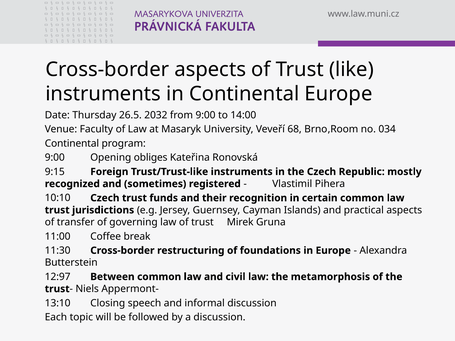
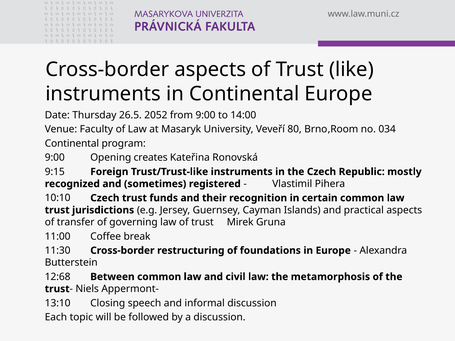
2032: 2032 -> 2052
68: 68 -> 80
obliges: obliges -> creates
12:97: 12:97 -> 12:68
